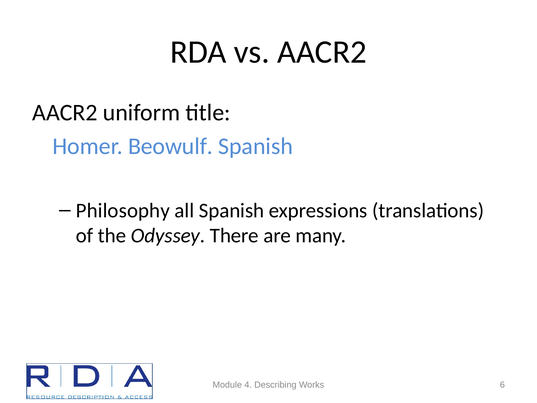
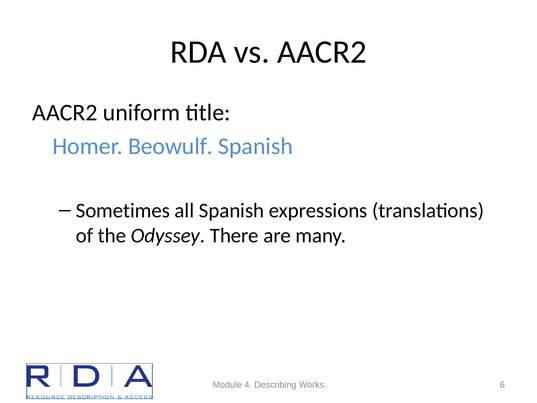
Philosophy: Philosophy -> Sometimes
